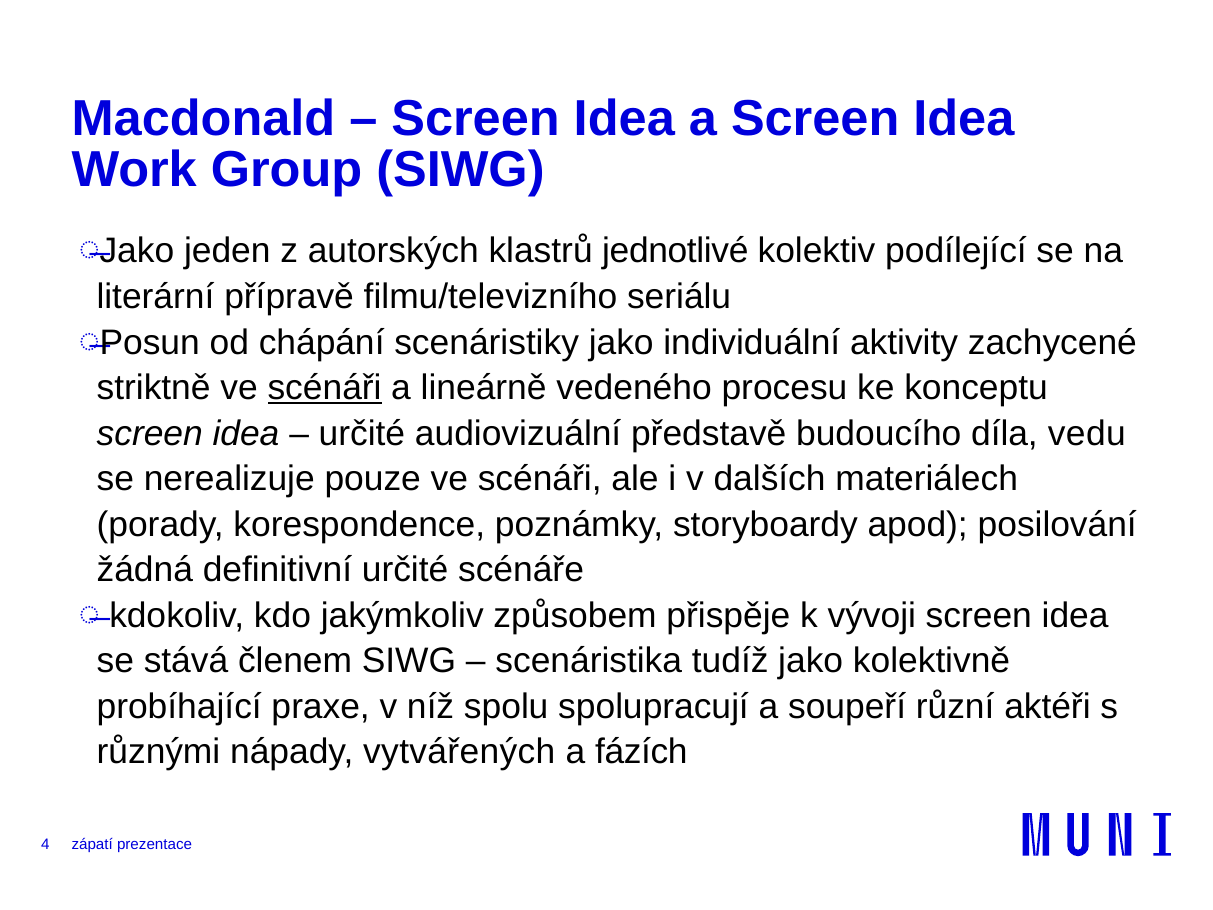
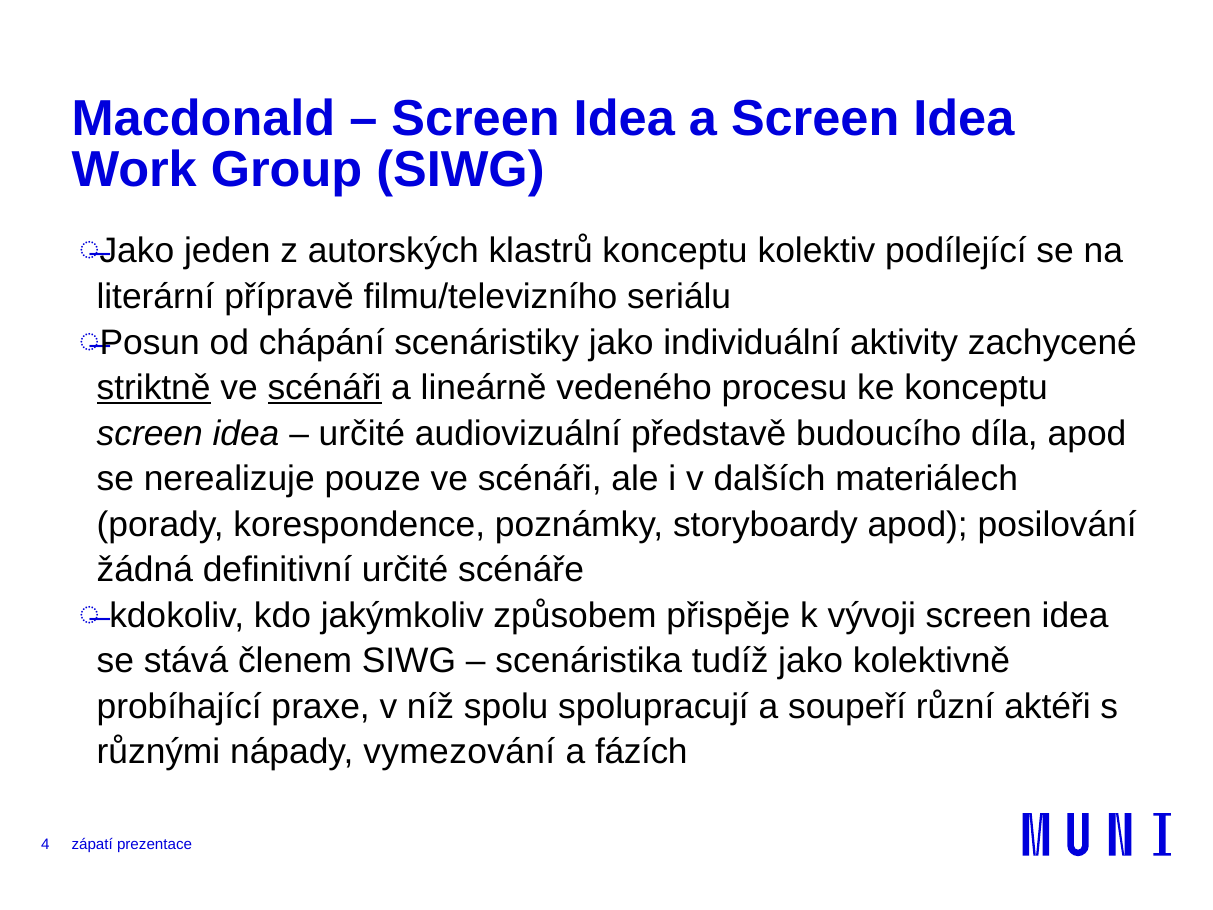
klastrů jednotlivé: jednotlivé -> konceptu
striktně underline: none -> present
díla vedu: vedu -> apod
vytvářených: vytvářených -> vymezování
